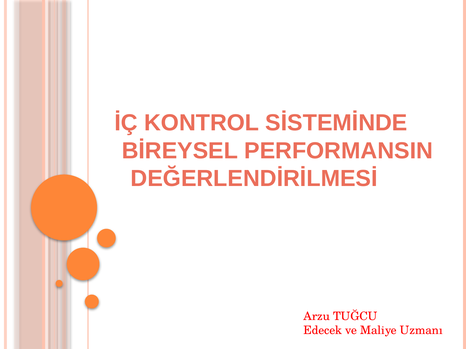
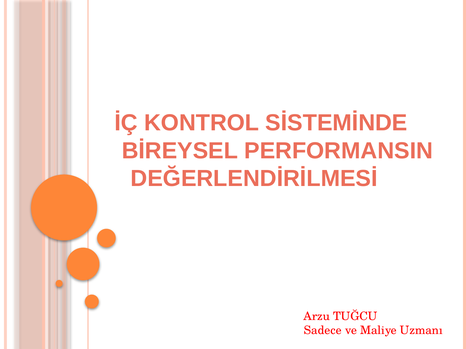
Edecek: Edecek -> Sadece
